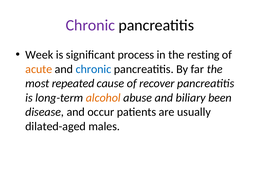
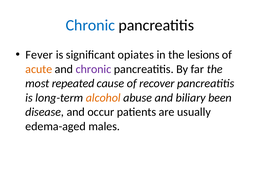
Chronic at (90, 25) colour: purple -> blue
Week: Week -> Fever
process: process -> opiates
resting: resting -> lesions
chronic at (93, 69) colour: blue -> purple
dilated-aged: dilated-aged -> edema-aged
